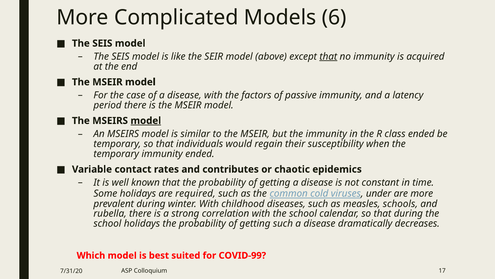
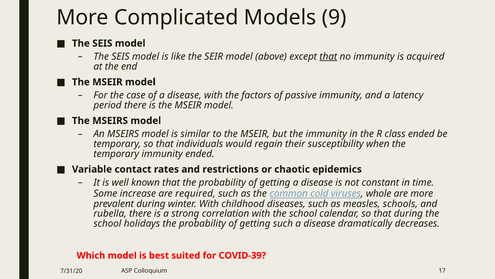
6: 6 -> 9
model at (146, 120) underline: present -> none
contributes: contributes -> restrictions
Some holidays: holidays -> increase
under: under -> whole
COVID-99: COVID-99 -> COVID-39
